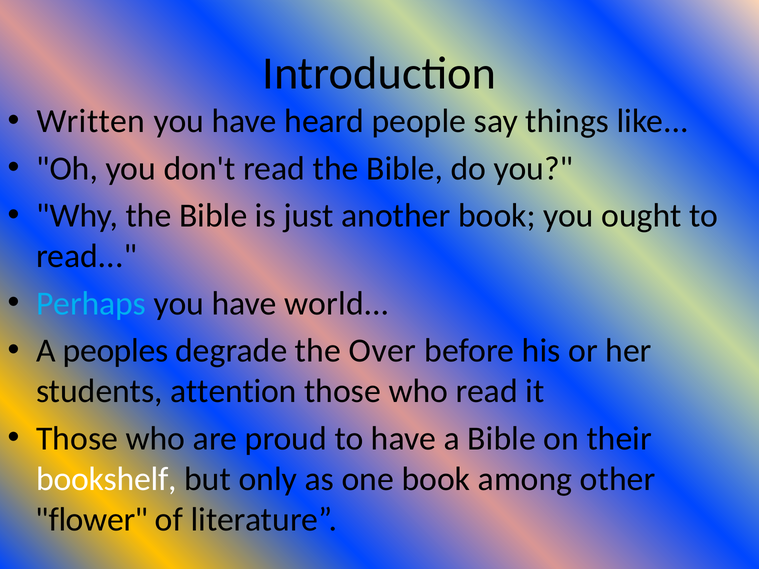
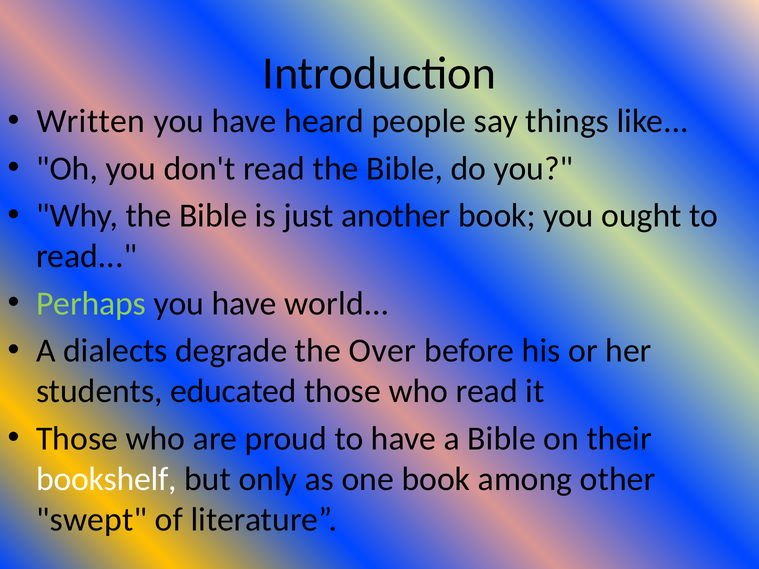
Perhaps colour: light blue -> light green
peoples: peoples -> dialects
attention: attention -> educated
flower: flower -> swept
